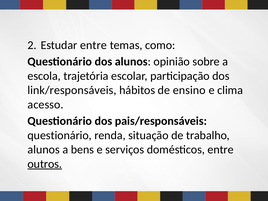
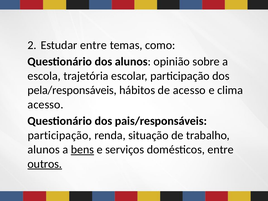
link/responsáveis: link/responsáveis -> pela/responsáveis
de ensino: ensino -> acesso
questionário at (60, 135): questionário -> participação
bens underline: none -> present
